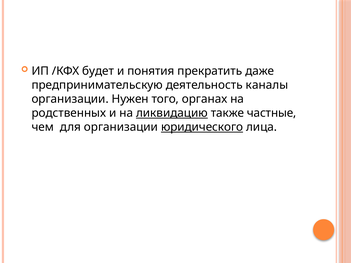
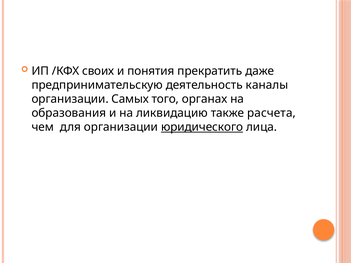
будет: будет -> своих
Нужен: Нужен -> Самых
родственных: родственных -> образования
ликвидацию underline: present -> none
частные: частные -> расчета
